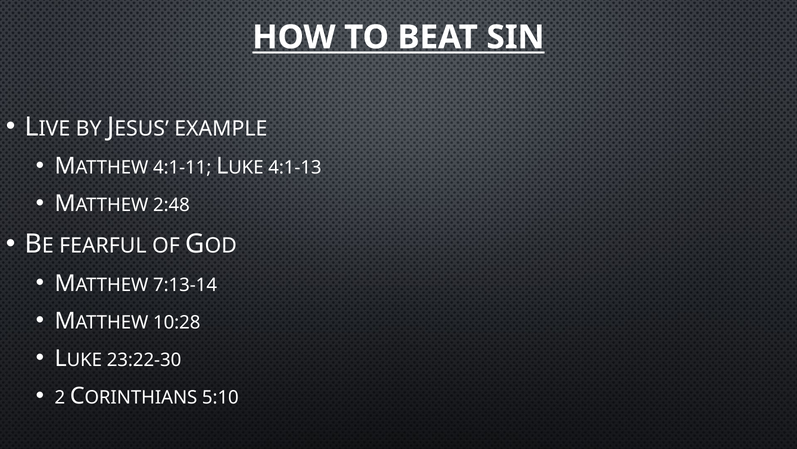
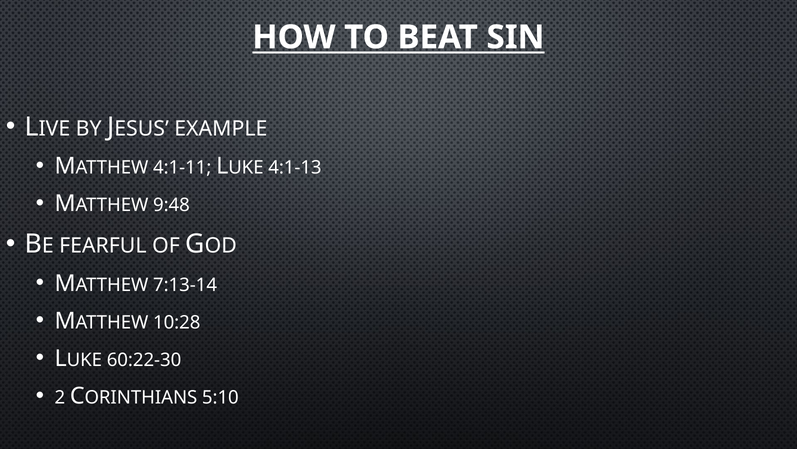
2:48: 2:48 -> 9:48
23:22-30: 23:22-30 -> 60:22-30
